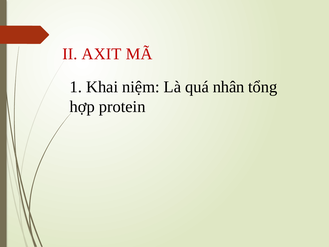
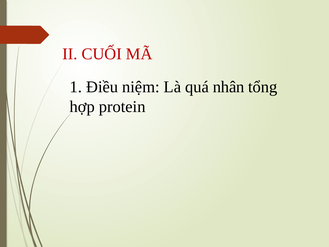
AXIT: AXIT -> CUỐI
Khai: Khai -> Điều
